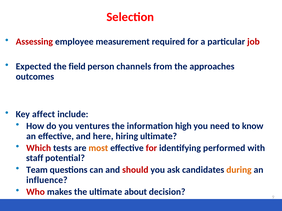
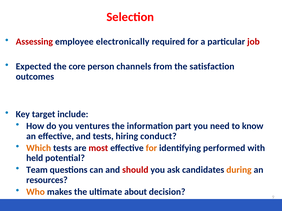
measurement: measurement -> electronically
field: field -> core
approaches: approaches -> satisfaction
affect: affect -> target
high: high -> part
and here: here -> tests
hiring ultimate: ultimate -> conduct
Which colour: red -> orange
most colour: orange -> red
for at (151, 148) colour: red -> orange
staff: staff -> held
influence: influence -> resources
Who colour: red -> orange
